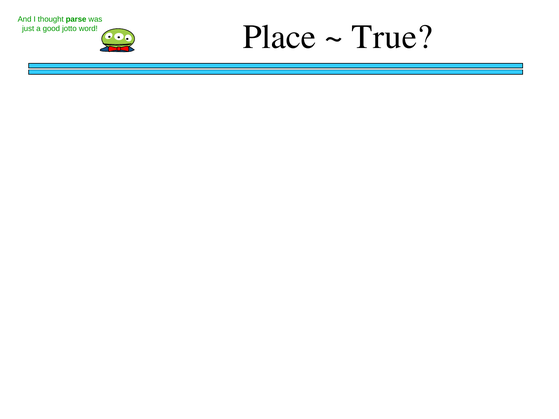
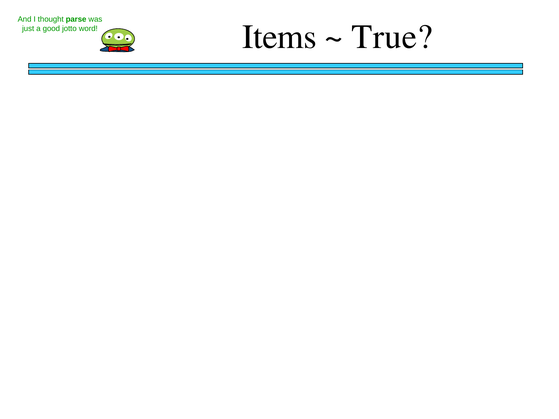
Place: Place -> Items
